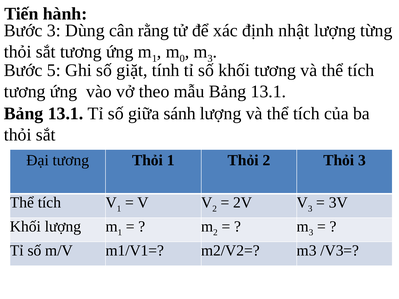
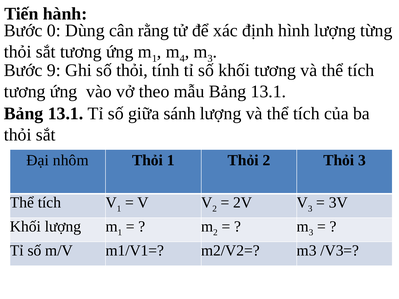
Bước 3: 3 -> 0
nhật: nhật -> hình
0: 0 -> 4
5: 5 -> 9
số giặt: giặt -> thỏi
Đại tương: tương -> nhôm
